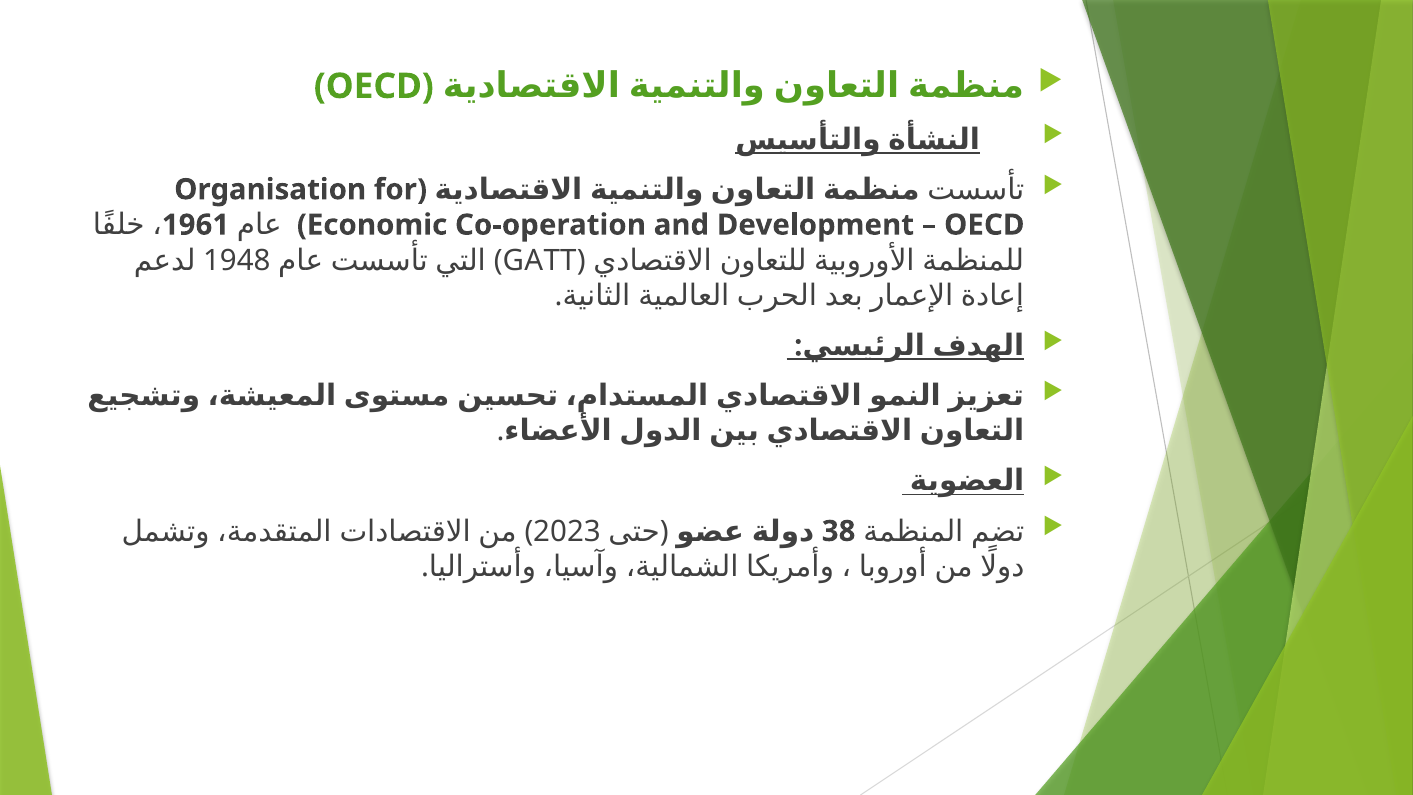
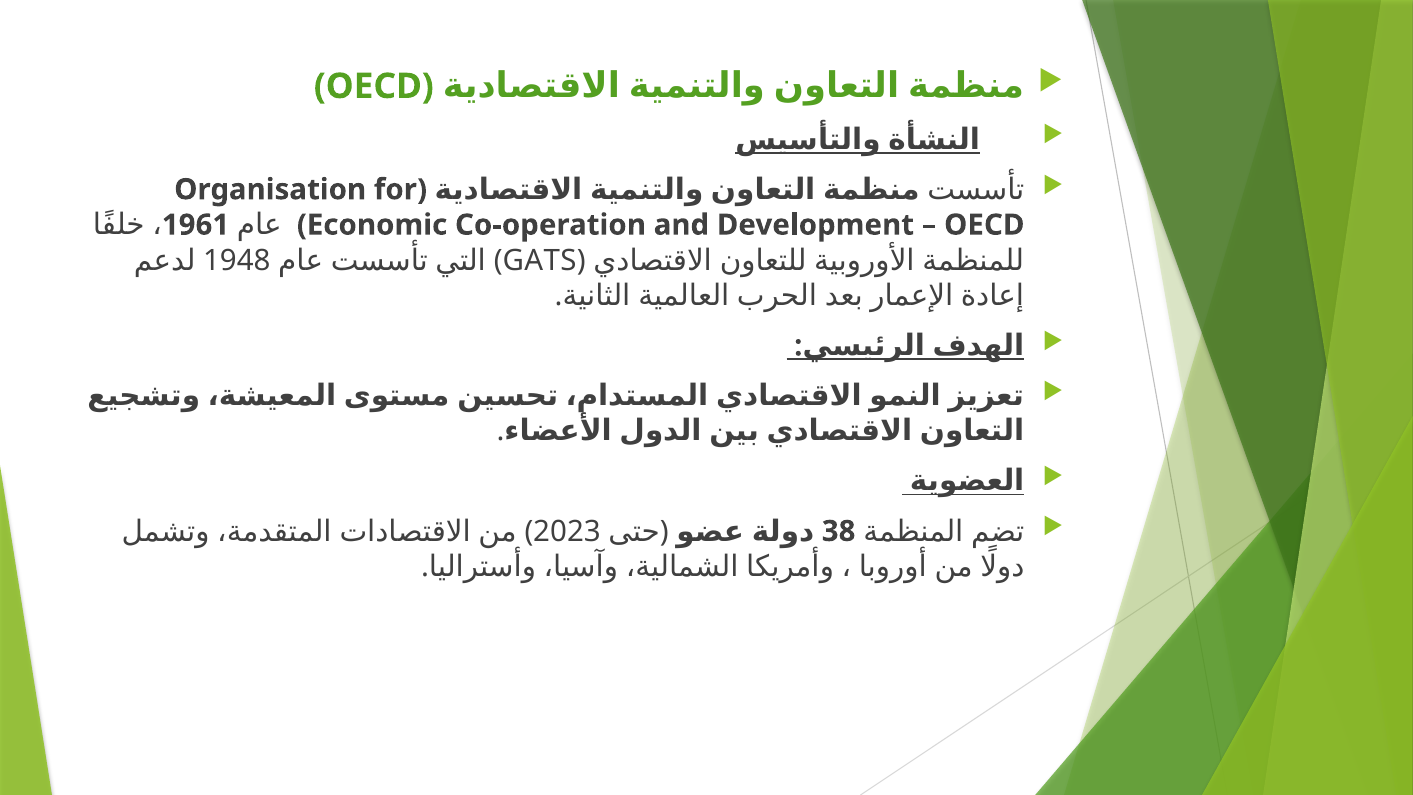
GATT: GATT -> GATS
